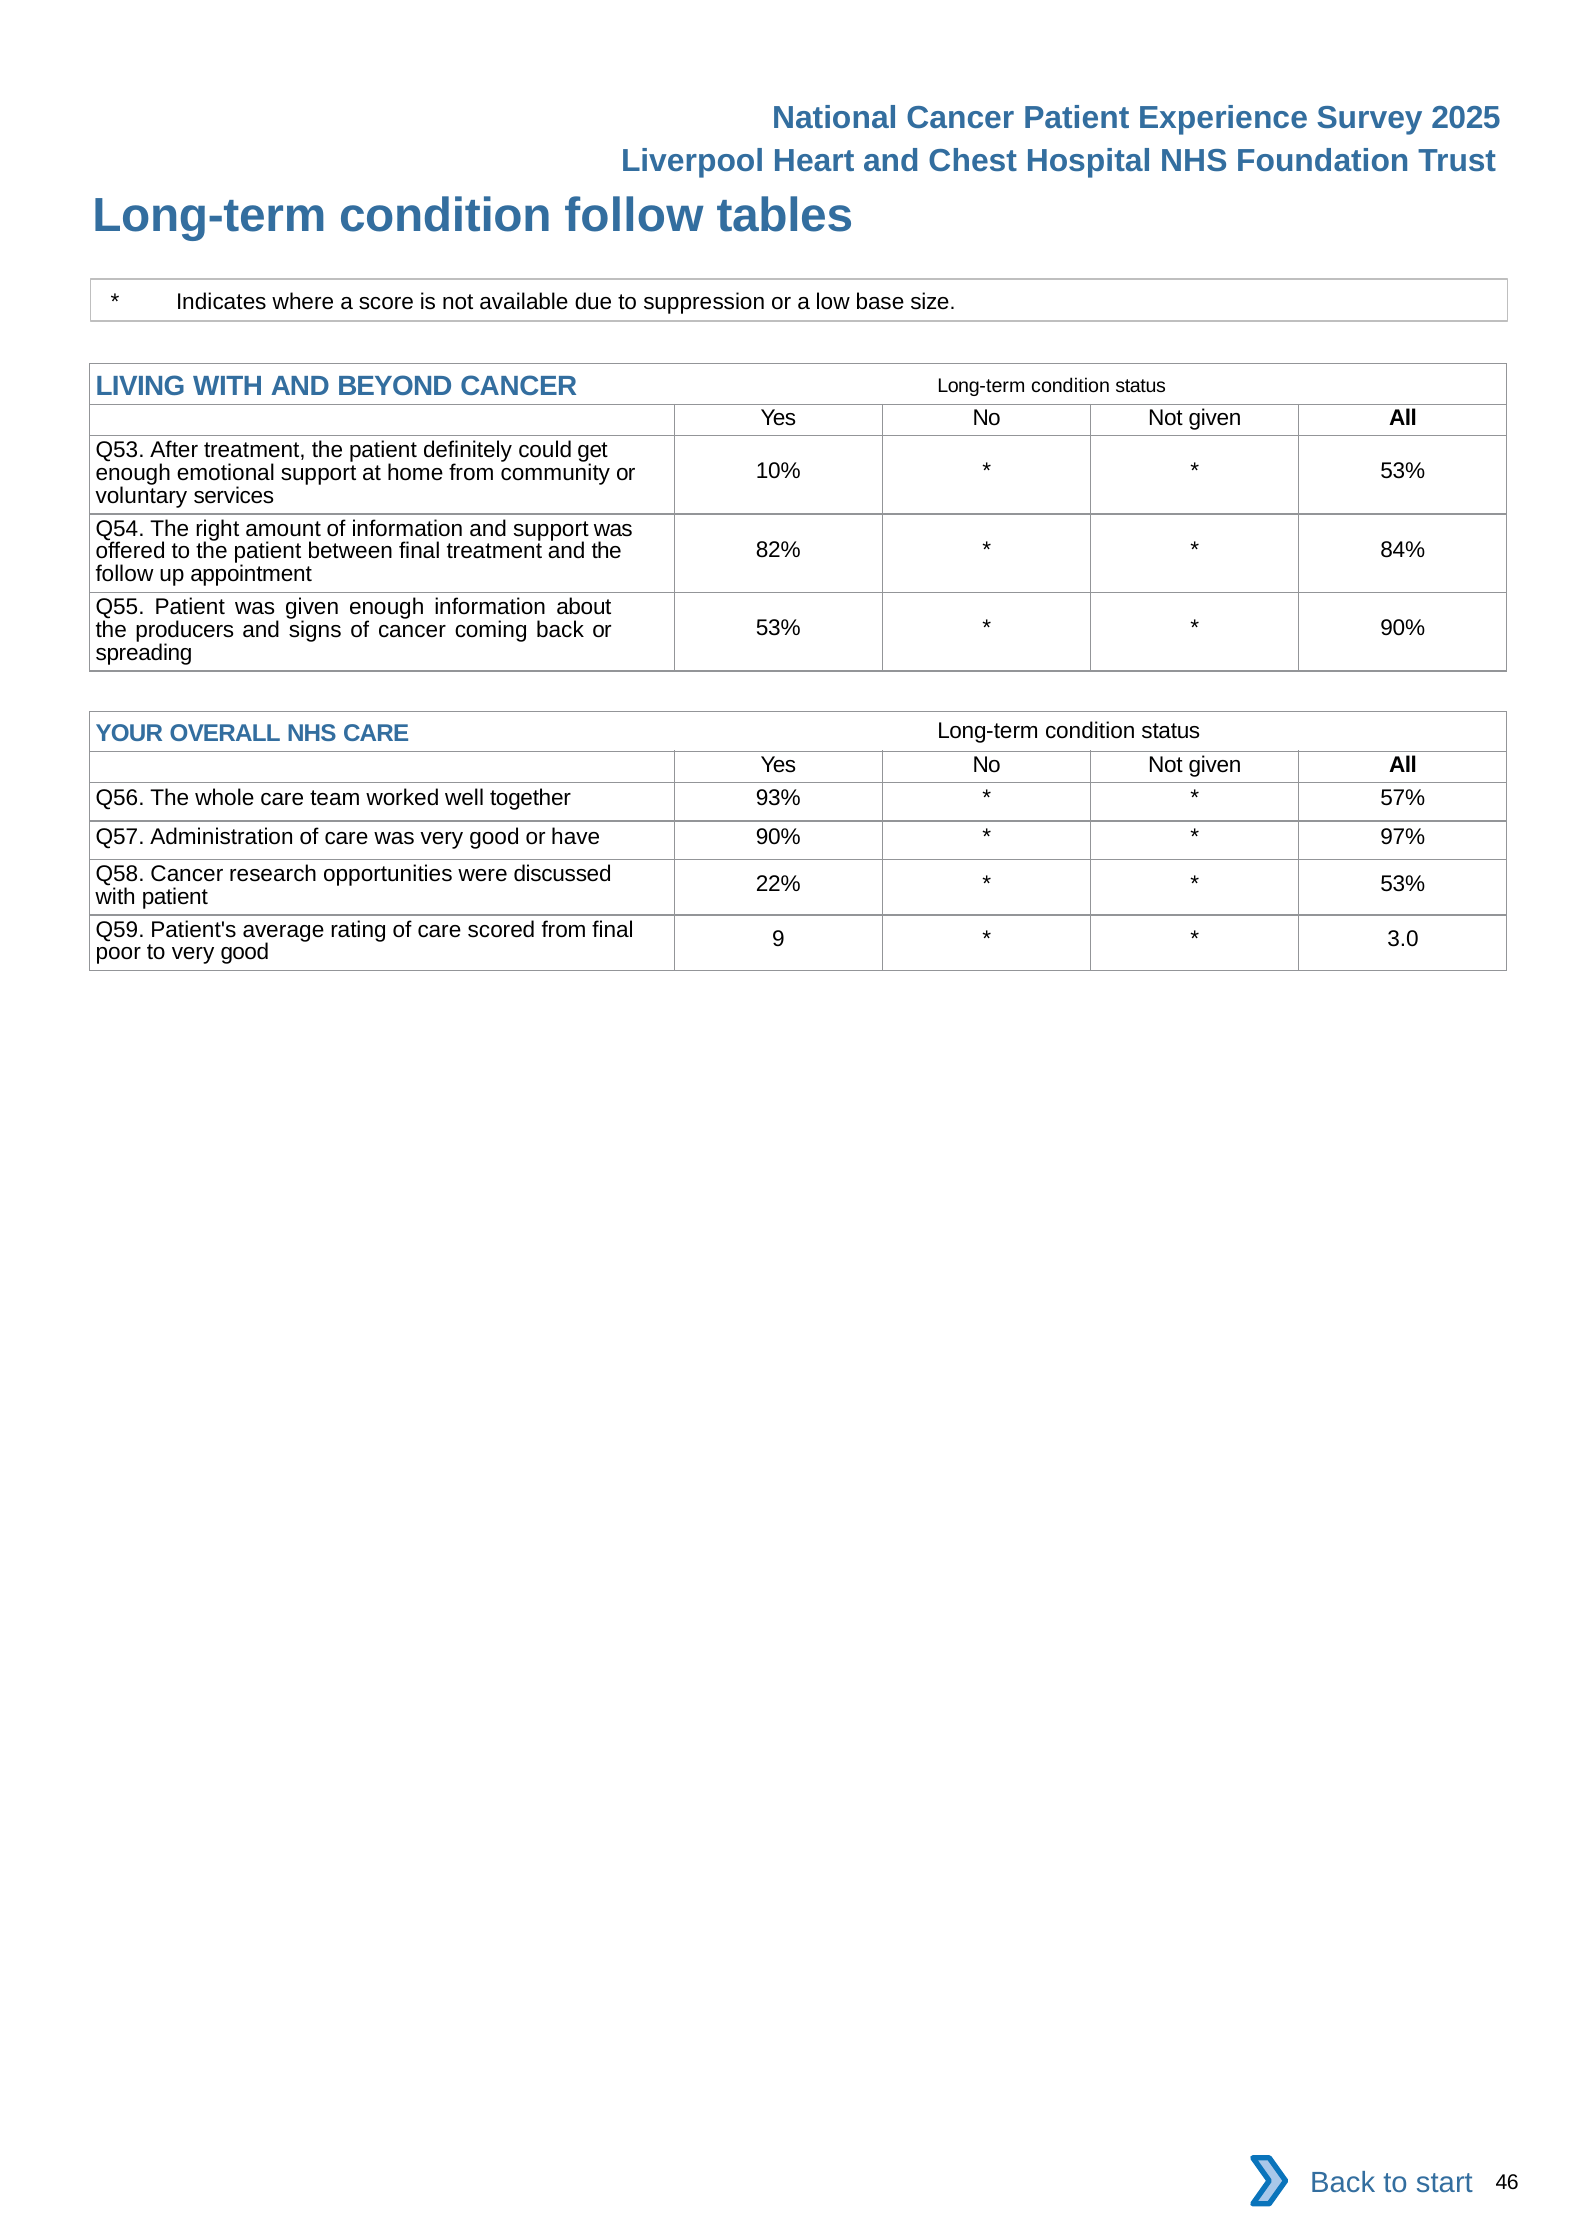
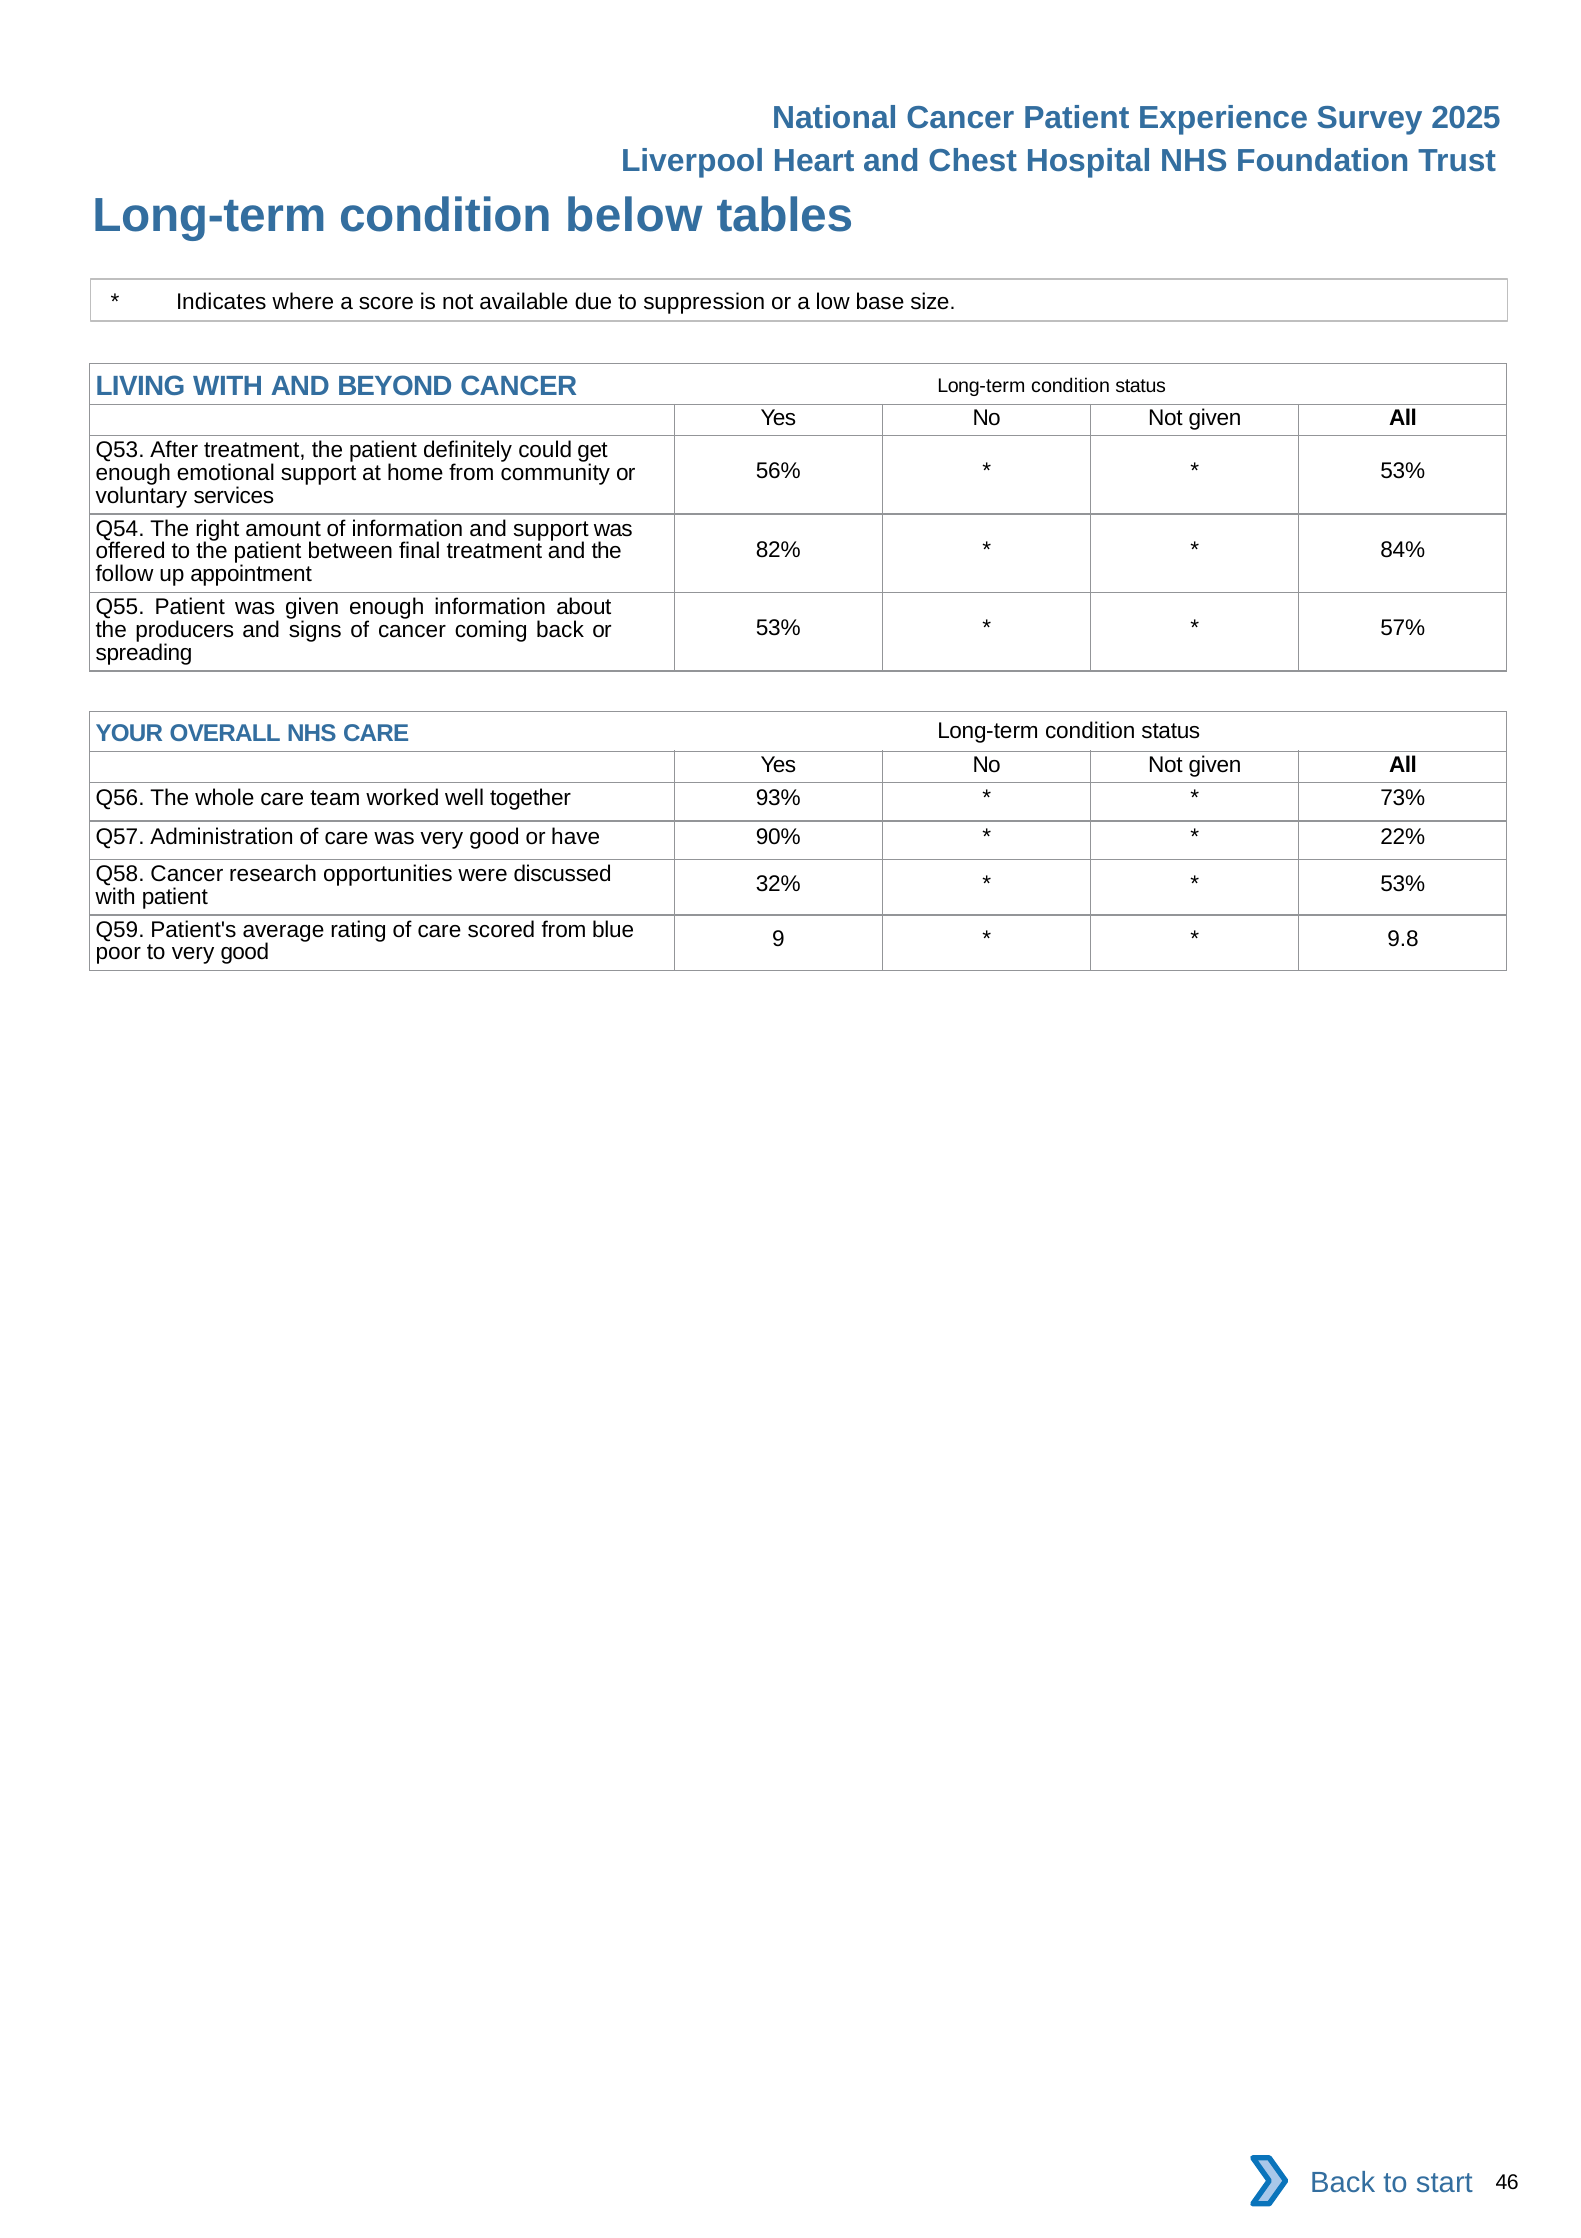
condition follow: follow -> below
10%: 10% -> 56%
90% at (1403, 628): 90% -> 57%
57%: 57% -> 73%
97%: 97% -> 22%
22%: 22% -> 32%
from final: final -> blue
3.0: 3.0 -> 9.8
